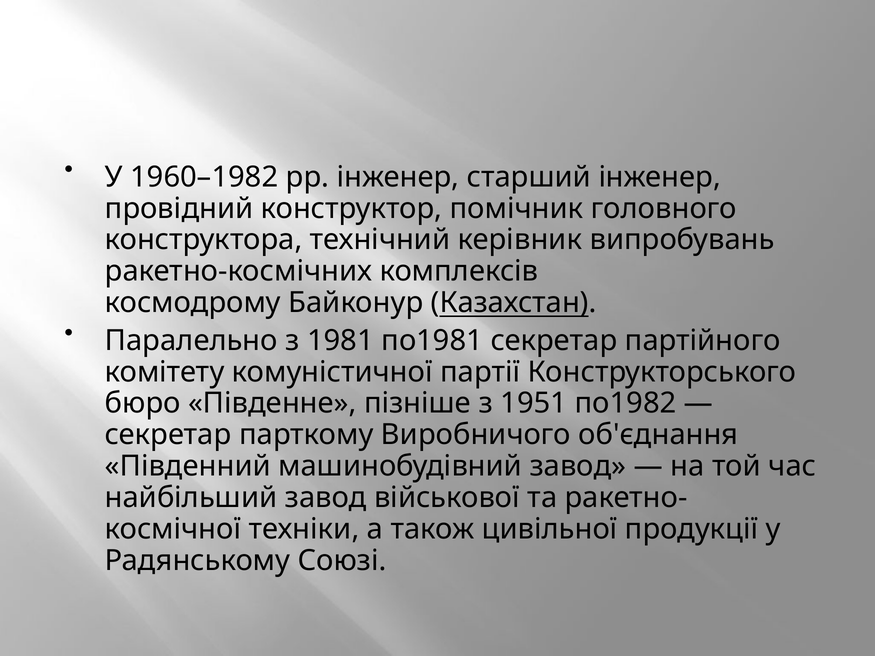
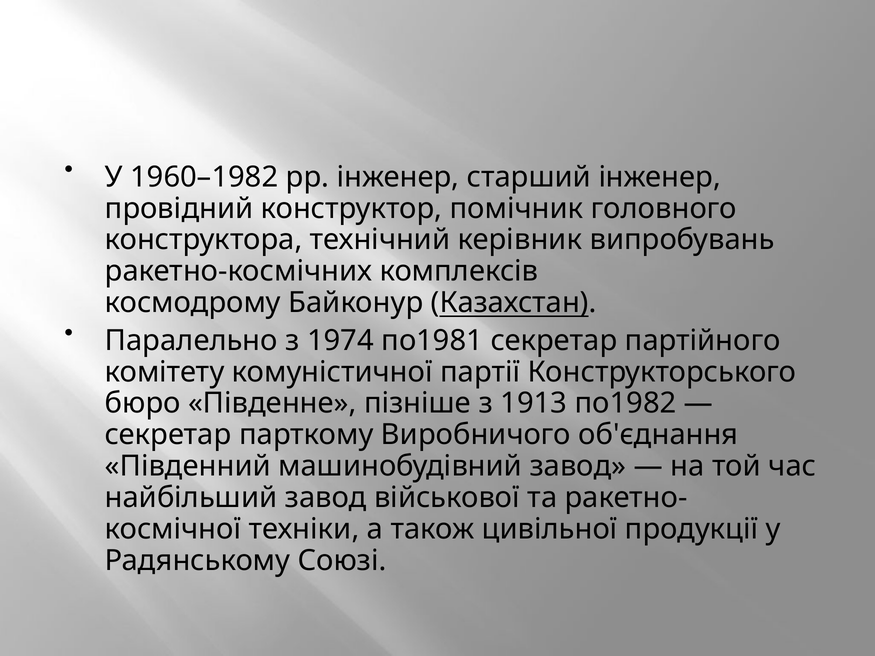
1981: 1981 -> 1974
1951: 1951 -> 1913
